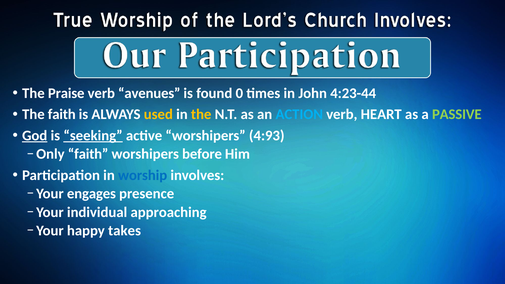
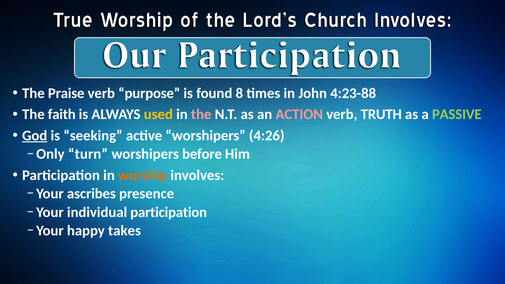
avenues: avenues -> purpose
0: 0 -> 8
4:23-44: 4:23-44 -> 4:23-88
the at (201, 114) colour: yellow -> pink
ACTION colour: light blue -> pink
HEART: HEART -> TRUTH
seeking underline: present -> none
4:93: 4:93 -> 4:26
faith at (88, 154): faith -> turn
worship colour: blue -> orange
engages: engages -> ascribes
individual approaching: approaching -> participation
